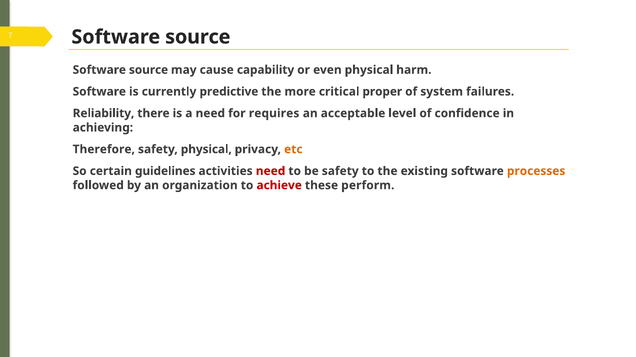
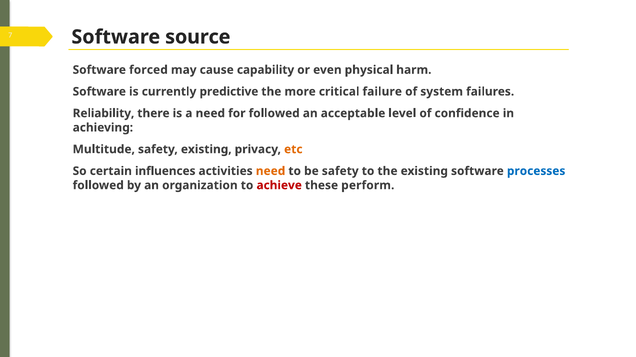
source at (149, 70): source -> forced
proper: proper -> failure
for requires: requires -> followed
Therefore: Therefore -> Multitude
safety physical: physical -> existing
guidelines: guidelines -> influences
need at (271, 171) colour: red -> orange
processes colour: orange -> blue
